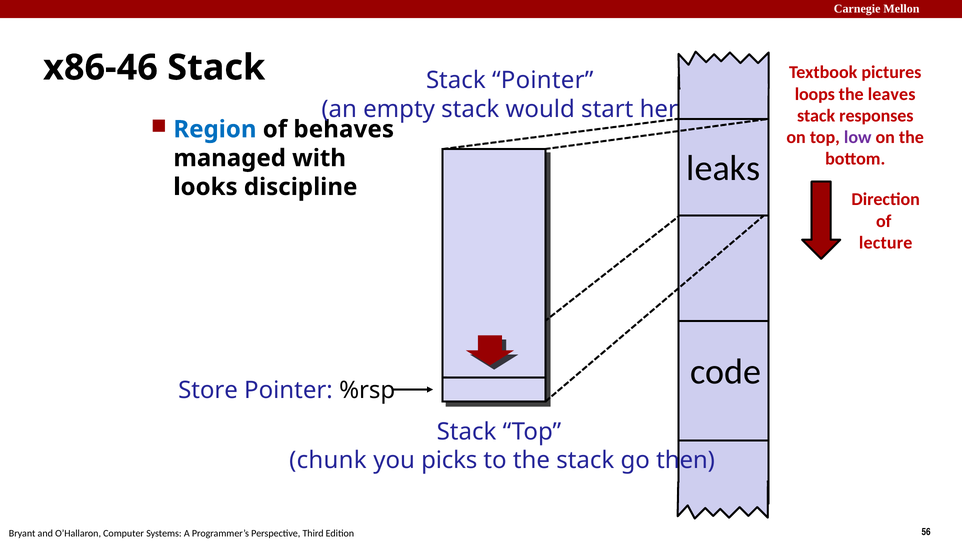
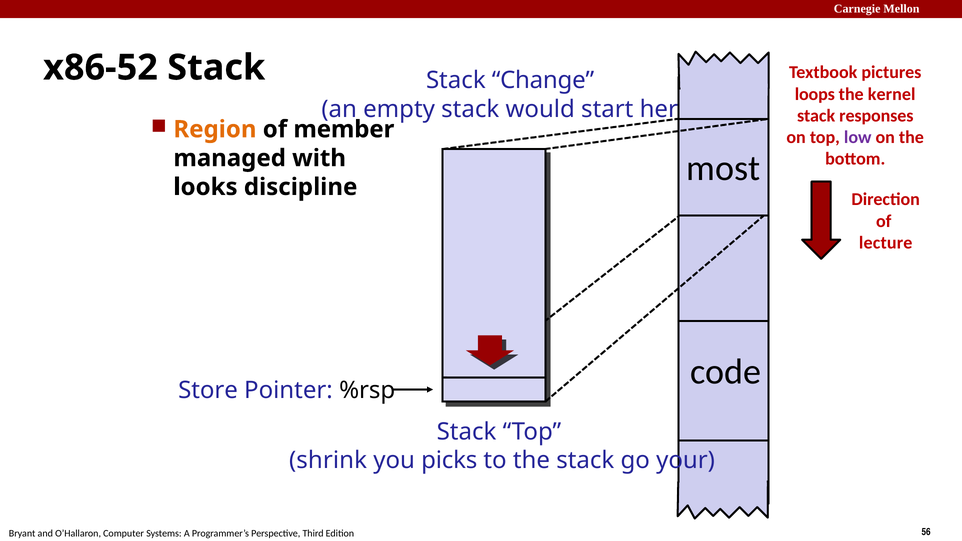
x86-46: x86-46 -> x86-52
Stack Pointer: Pointer -> Change
leaves: leaves -> kernel
Region colour: blue -> orange
behaves: behaves -> member
leaks: leaks -> most
chunk: chunk -> shrink
then: then -> your
